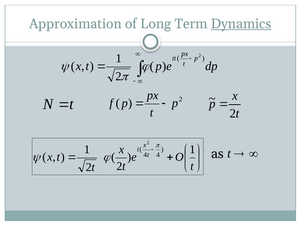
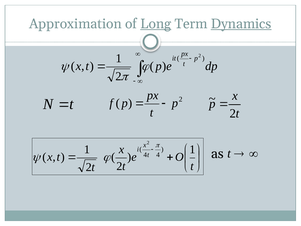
Long underline: none -> present
